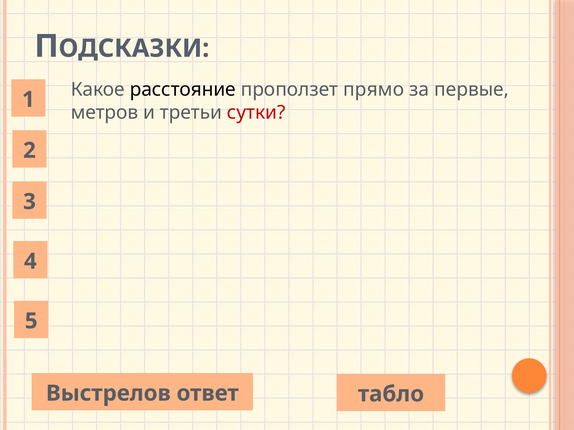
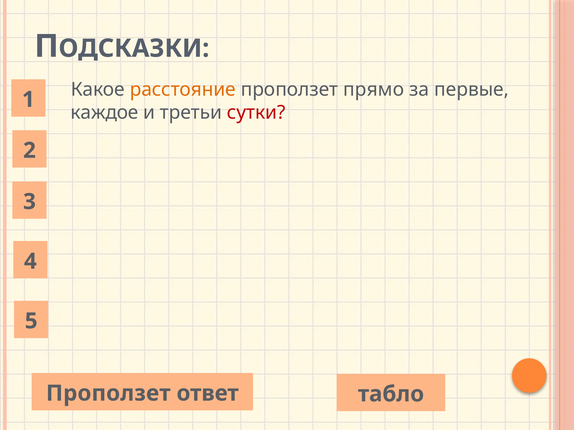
расстояние colour: black -> orange
метров: метров -> каждое
Выстрелов at (108, 394): Выстрелов -> Проползет
